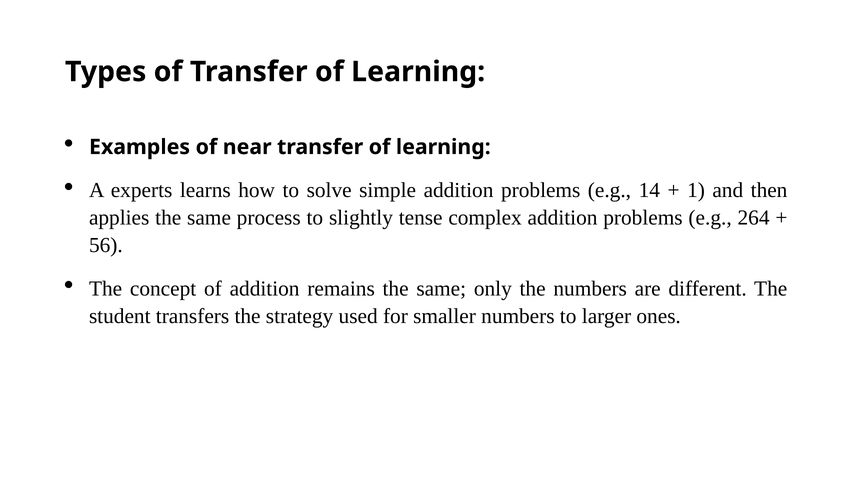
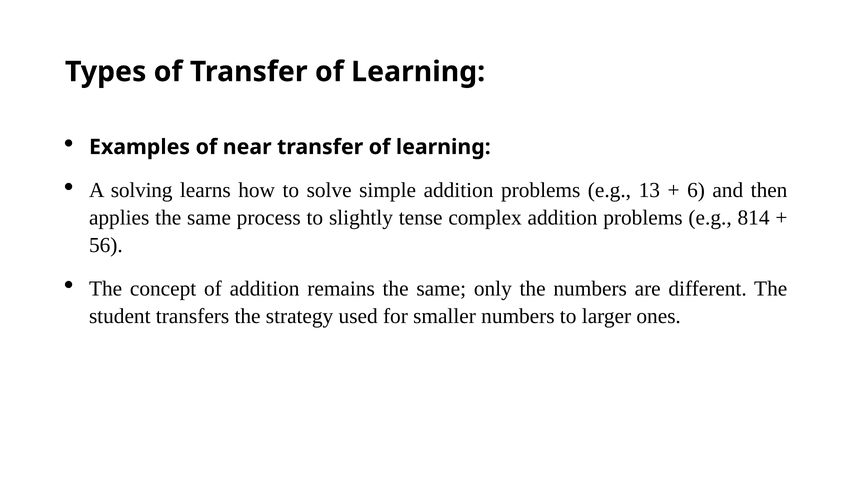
experts: experts -> solving
14: 14 -> 13
1: 1 -> 6
264: 264 -> 814
